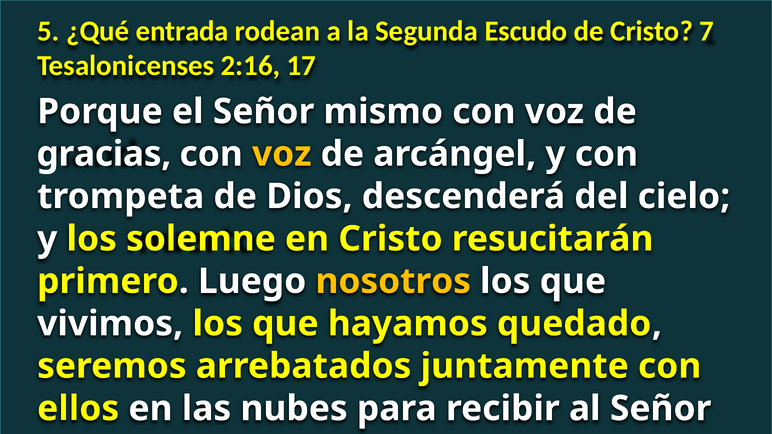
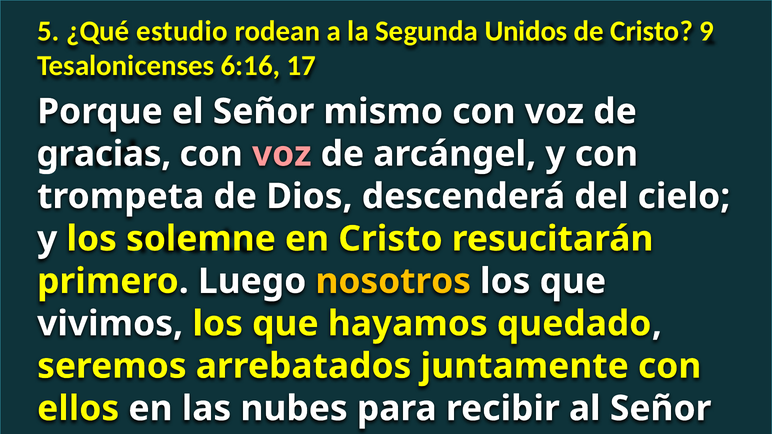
entrada: entrada -> estudio
Escudo: Escudo -> Unidos
7: 7 -> 9
2:16: 2:16 -> 6:16
voz at (282, 154) colour: yellow -> pink
